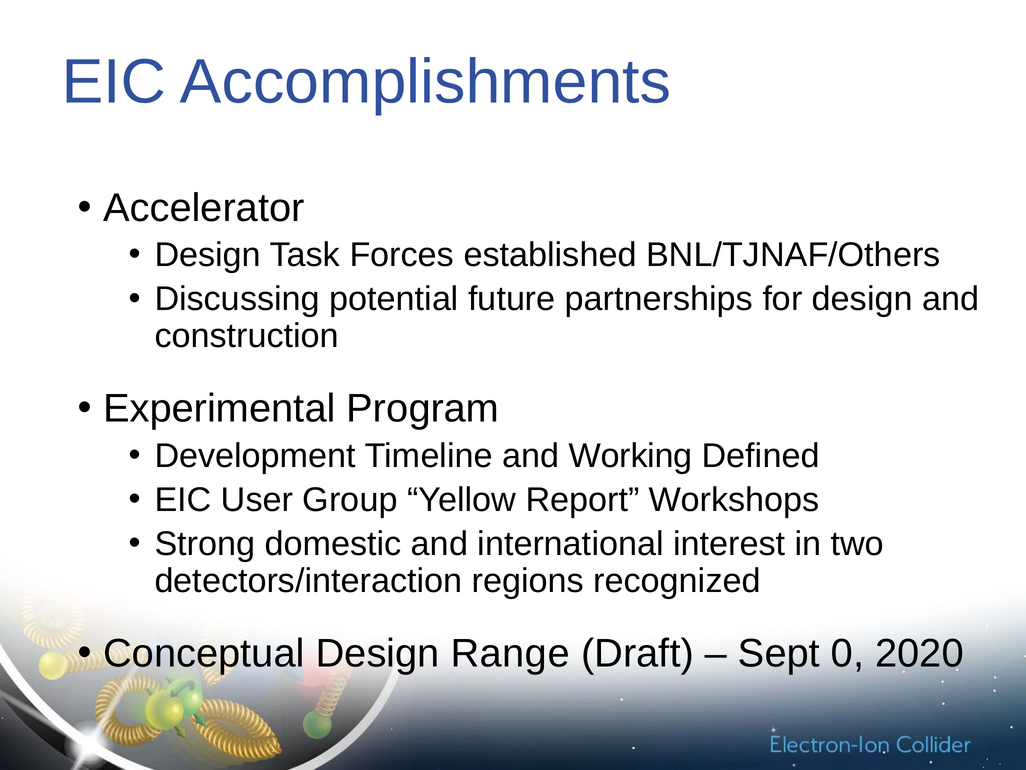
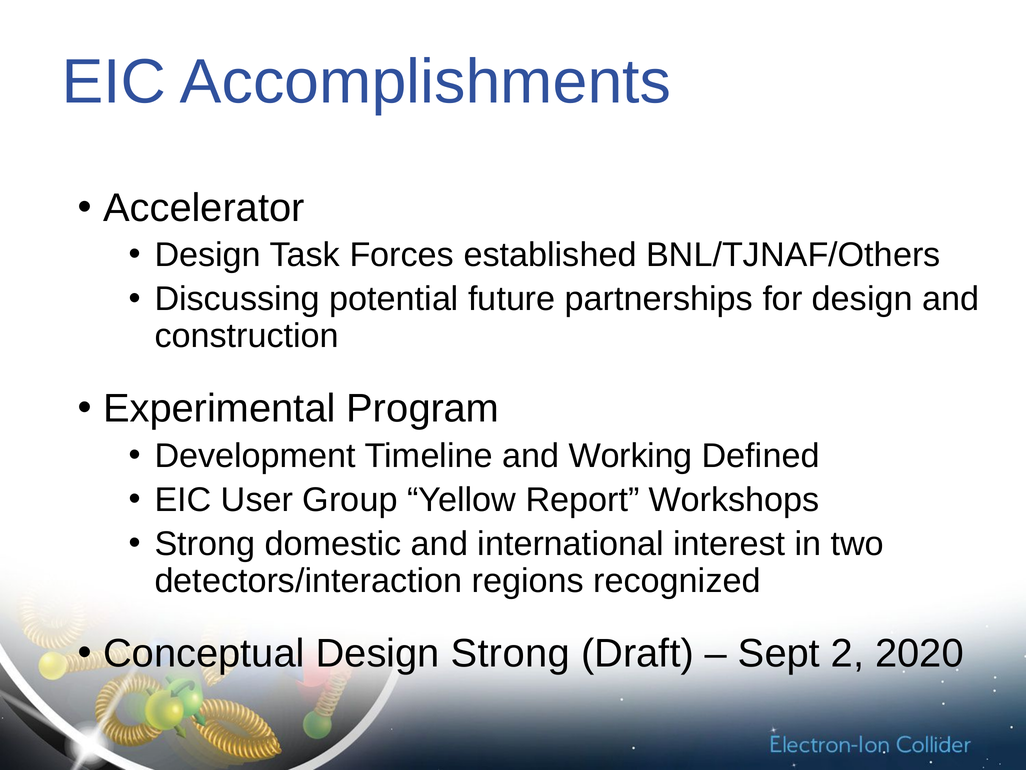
Design Range: Range -> Strong
0: 0 -> 2
